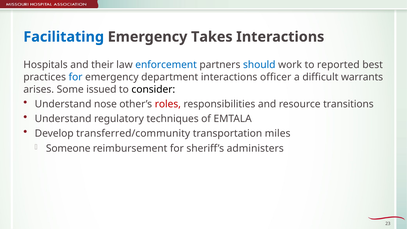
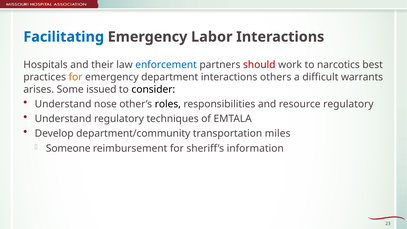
Takes: Takes -> Labor
should colour: blue -> red
reported: reported -> narcotics
for at (76, 77) colour: blue -> orange
officer: officer -> others
roles colour: red -> black
resource transitions: transitions -> regulatory
transferred/community: transferred/community -> department/community
administers: administers -> information
